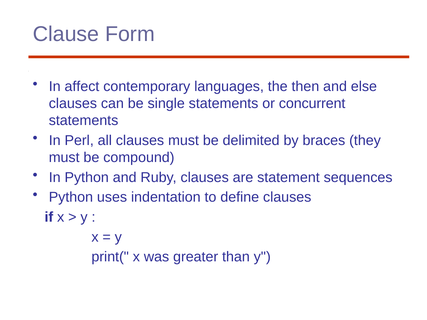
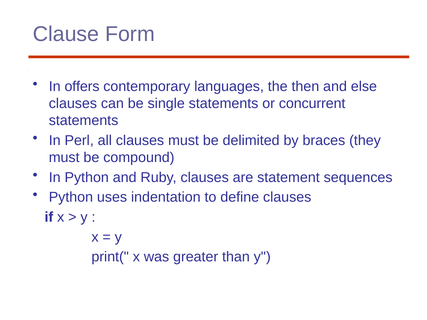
affect: affect -> offers
